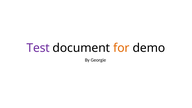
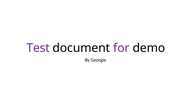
for colour: orange -> purple
